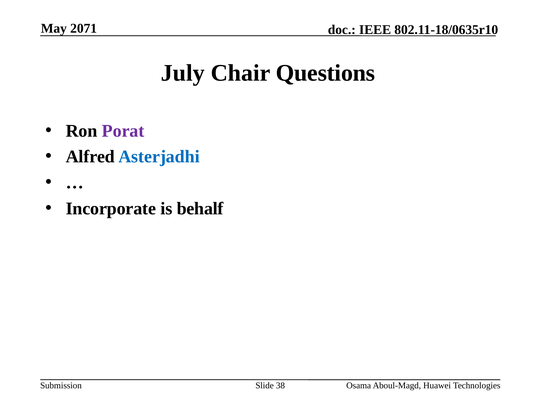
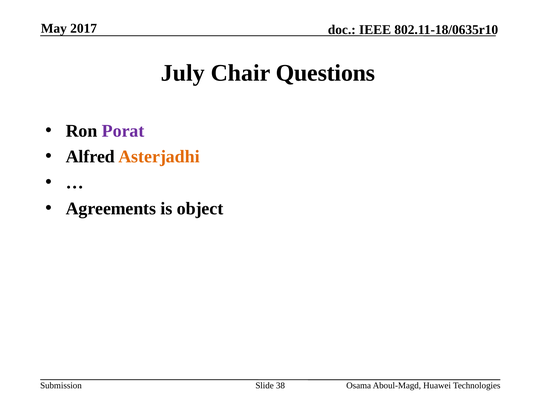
2071: 2071 -> 2017
Asterjadhi colour: blue -> orange
Incorporate: Incorporate -> Agreements
behalf: behalf -> object
